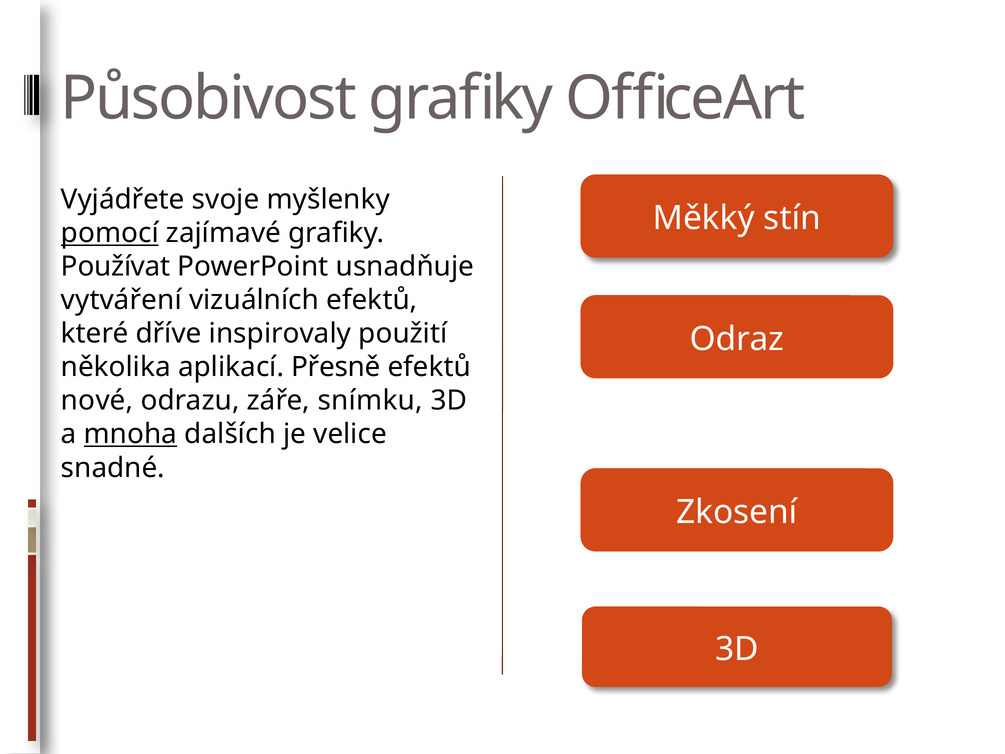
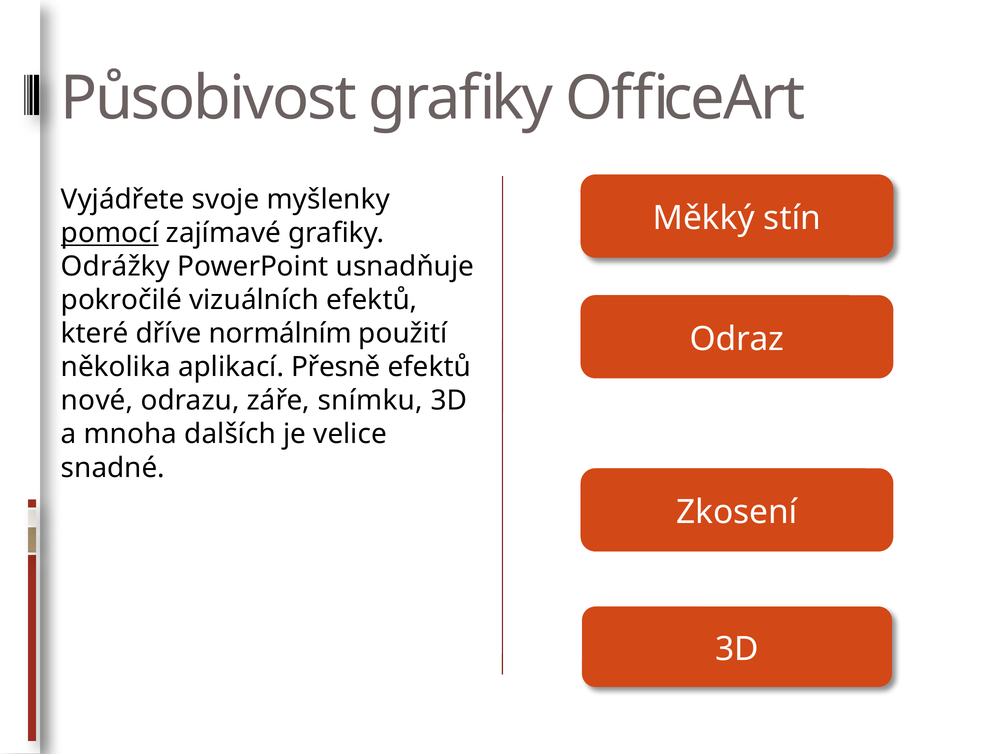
Používat: Používat -> Odrážky
vytváření: vytváření -> pokročilé
inspirovaly: inspirovaly -> normálním
mnoha underline: present -> none
